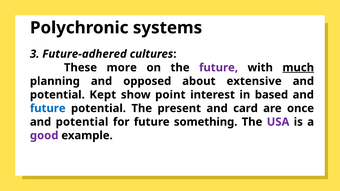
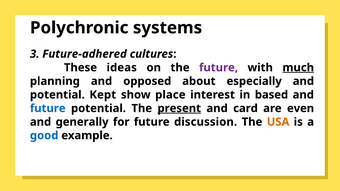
more: more -> ideas
extensive: extensive -> especially
point: point -> place
present underline: none -> present
once: once -> even
potential at (82, 122): potential -> generally
something: something -> discussion
USA colour: purple -> orange
good colour: purple -> blue
